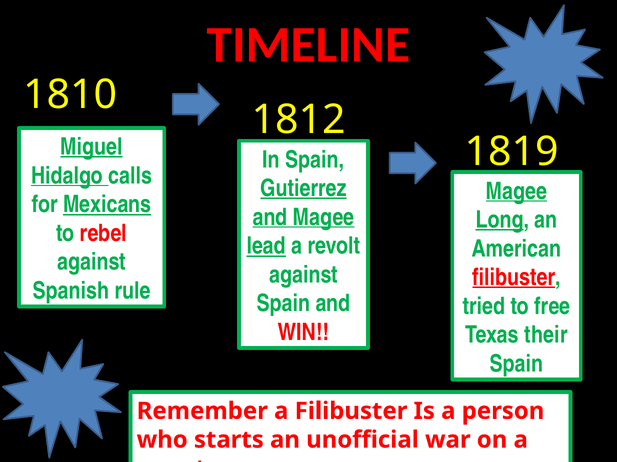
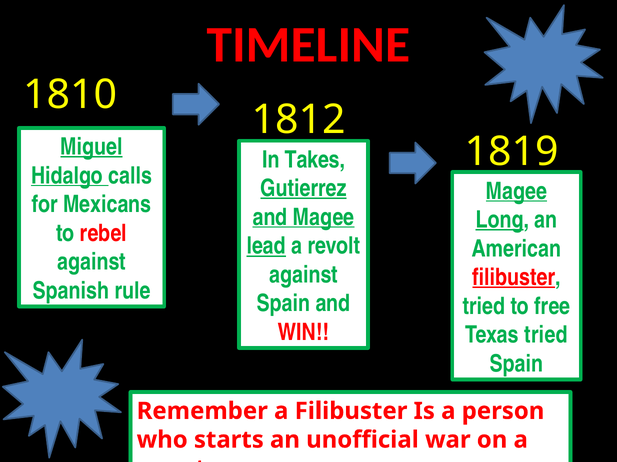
In Spain: Spain -> Takes
Mexicans underline: present -> none
Texas their: their -> tried
